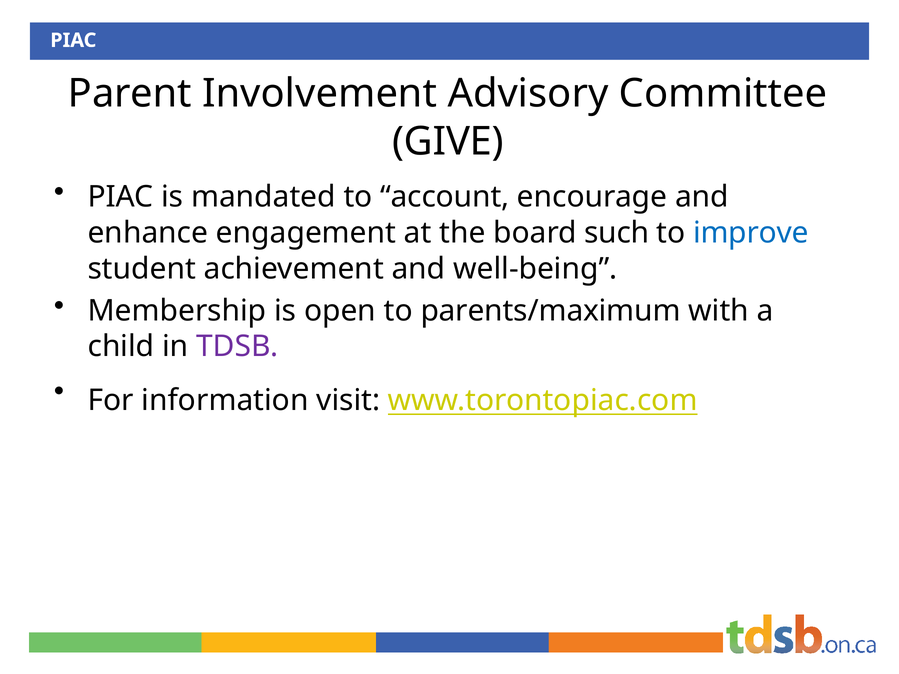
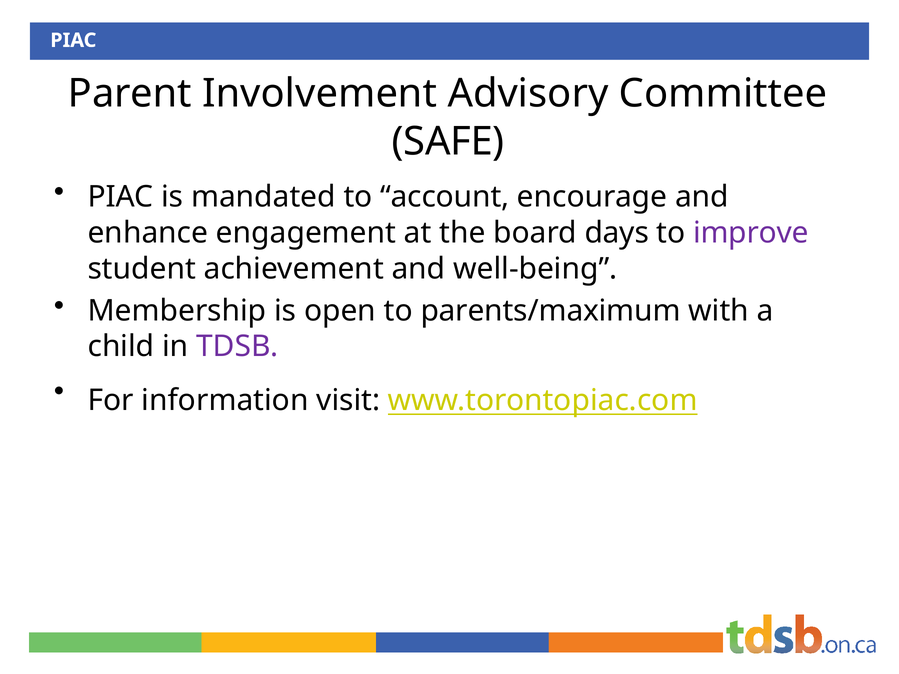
GIVE: GIVE -> SAFE
such: such -> days
improve colour: blue -> purple
